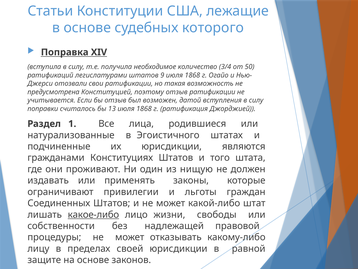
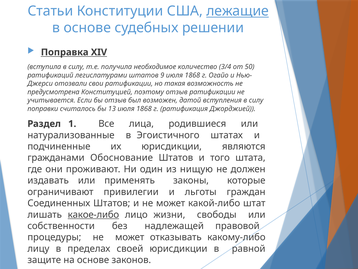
лежащие underline: none -> present
которого: которого -> решении
Конституциях: Конституциях -> Обоснование
